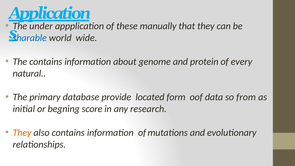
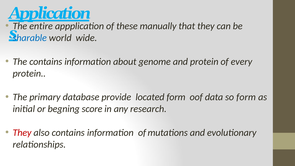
under: under -> entire
natural at (29, 73): natural -> protein
so from: from -> form
They at (22, 133) colour: orange -> red
